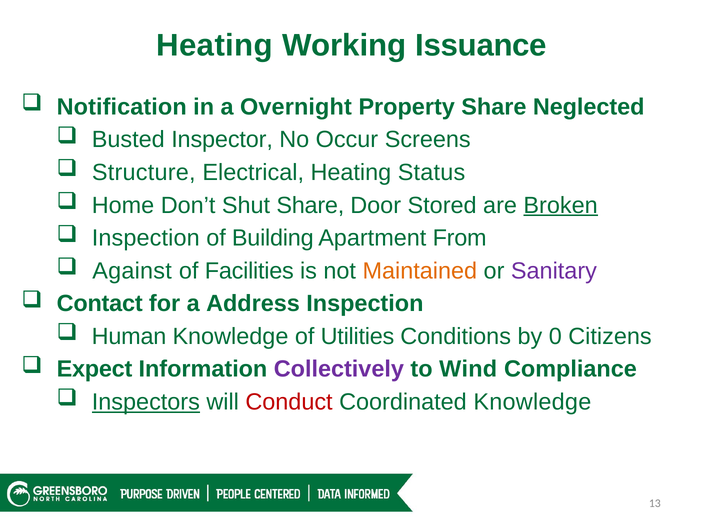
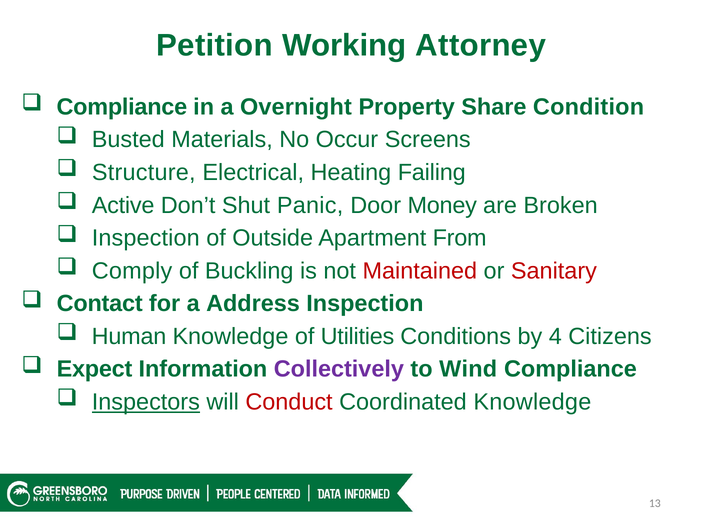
Heating at (215, 46): Heating -> Petition
Issuance: Issuance -> Attorney
Notification at (122, 107): Notification -> Compliance
Neglected: Neglected -> Condition
Inspector: Inspector -> Materials
Status: Status -> Failing
Home: Home -> Active
Shut Share: Share -> Panic
Stored: Stored -> Money
Broken underline: present -> none
Building: Building -> Outside
Against: Against -> Comply
Facilities: Facilities -> Buckling
Maintained colour: orange -> red
Sanitary colour: purple -> red
0: 0 -> 4
